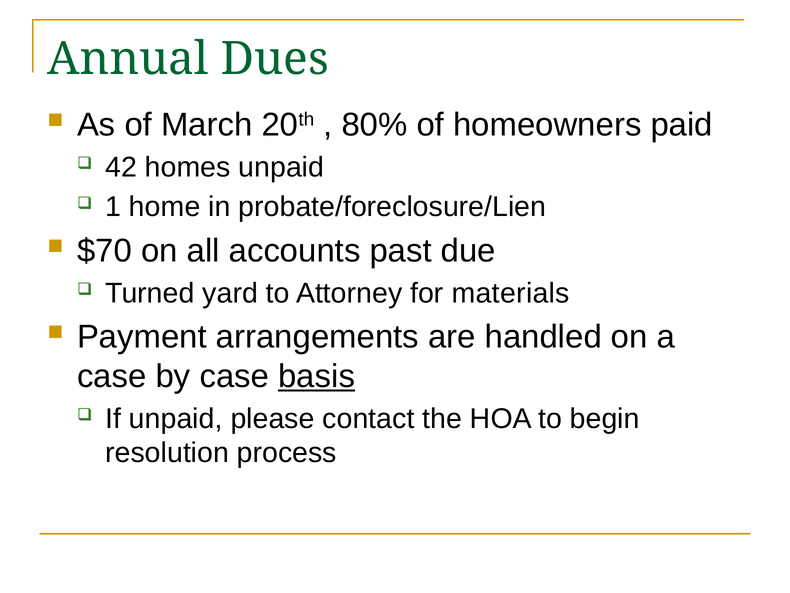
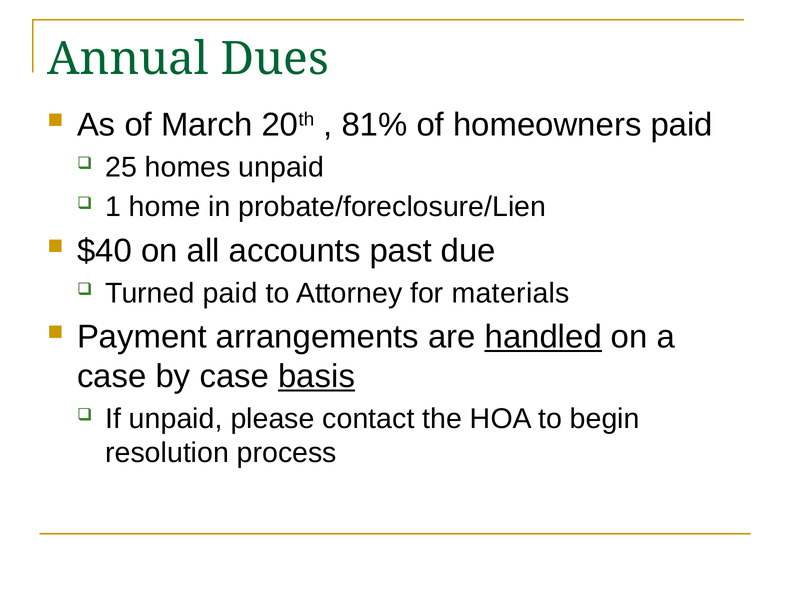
80%: 80% -> 81%
42: 42 -> 25
$70: $70 -> $40
Turned yard: yard -> paid
handled underline: none -> present
